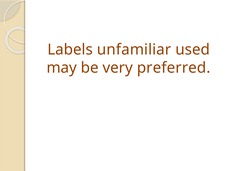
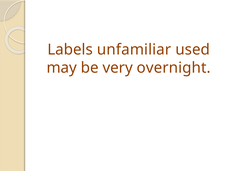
preferred: preferred -> overnight
